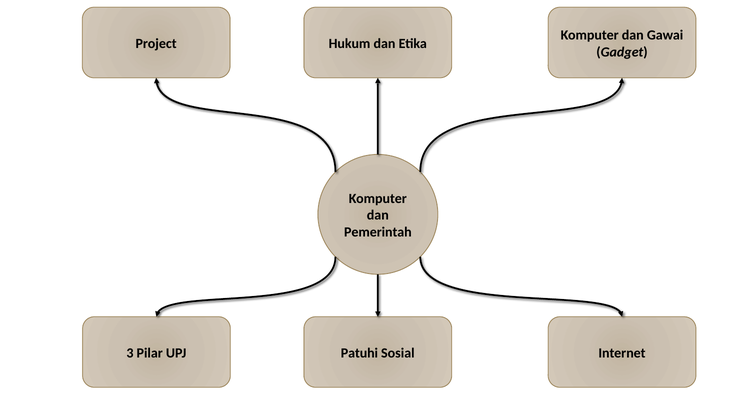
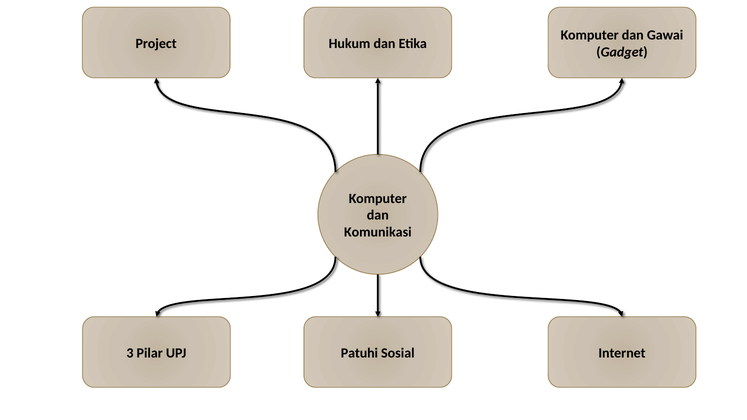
Pemerintah: Pemerintah -> Komunikasi
